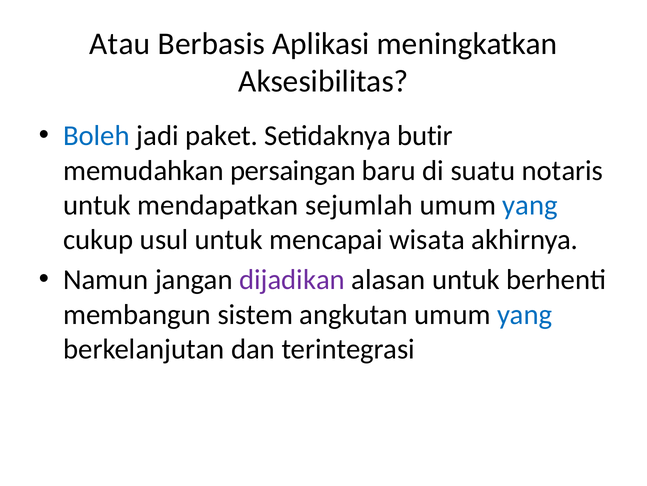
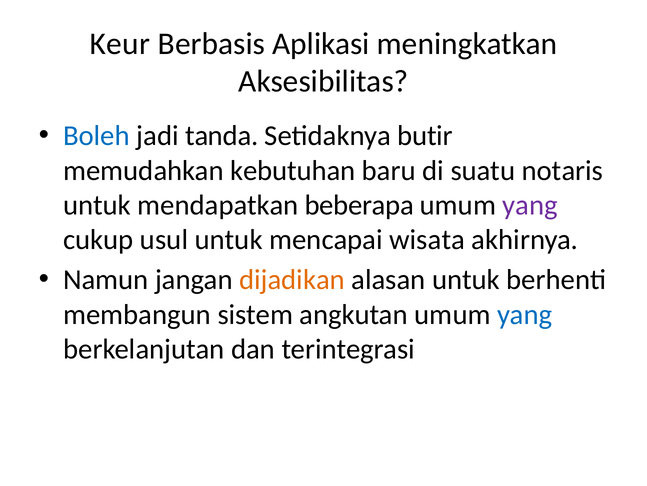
Atau: Atau -> Keur
paket: paket -> tanda
persaingan: persaingan -> kebutuhan
sejumlah: sejumlah -> beberapa
yang at (530, 205) colour: blue -> purple
dijadikan colour: purple -> orange
